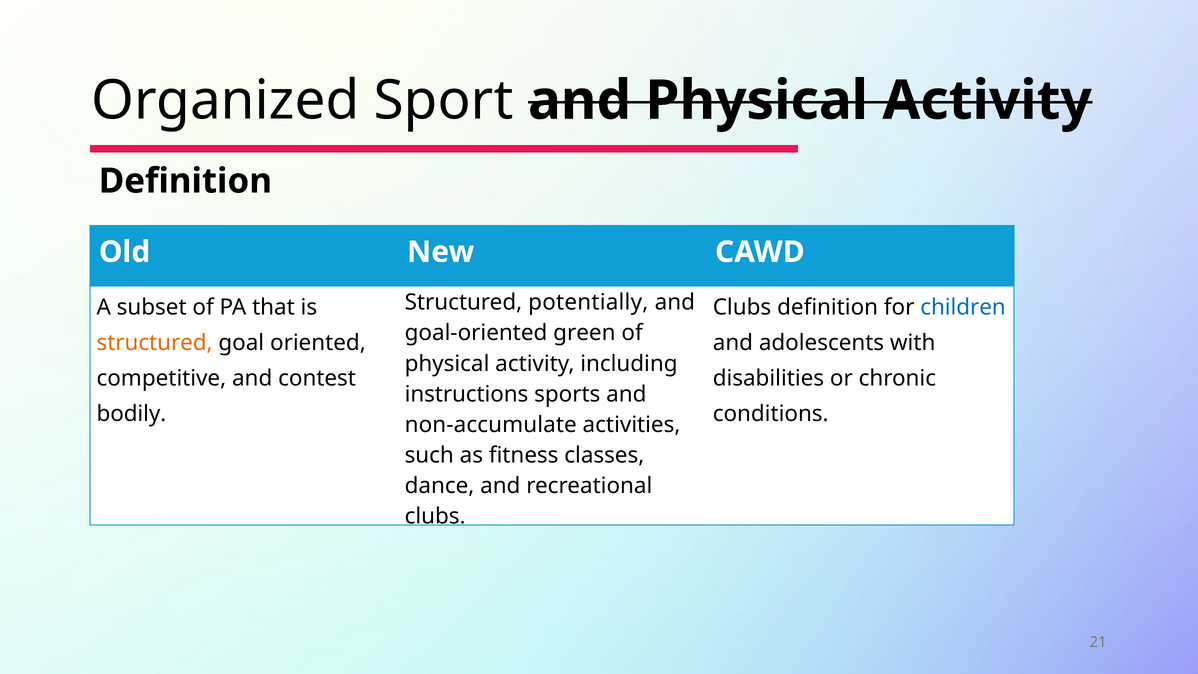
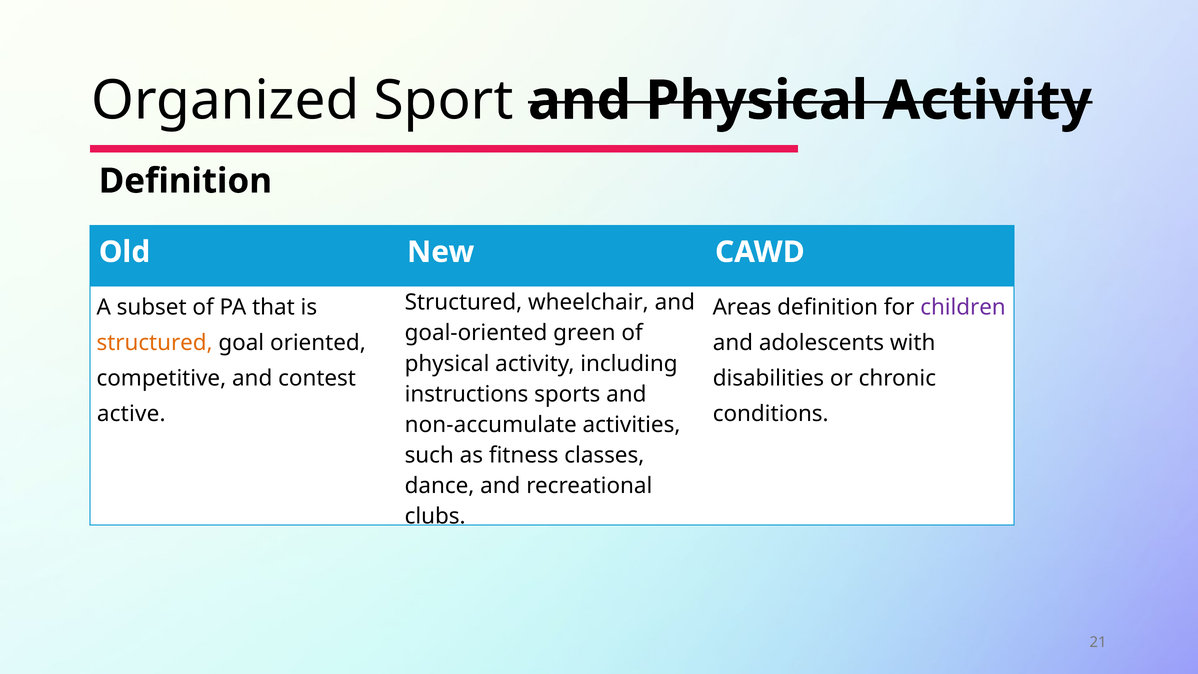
potentially: potentially -> wheelchair
Clubs at (742, 307): Clubs -> Areas
children colour: blue -> purple
bodily: bodily -> active
